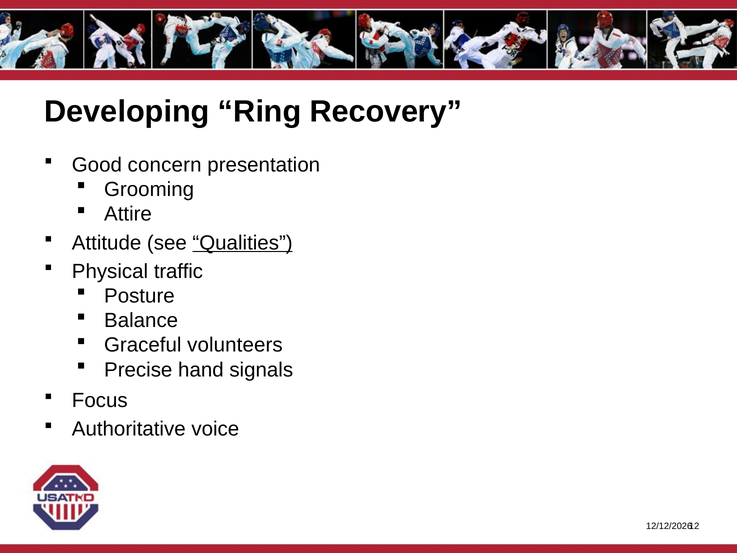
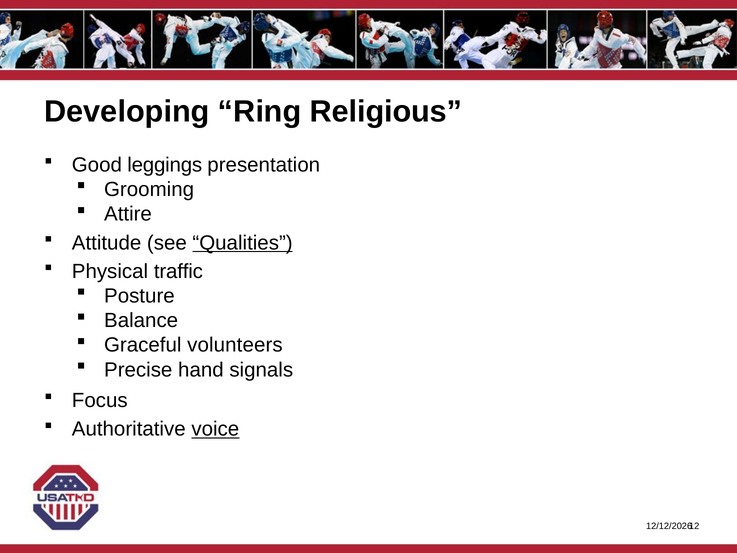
Recovery: Recovery -> Religious
concern: concern -> leggings
voice underline: none -> present
